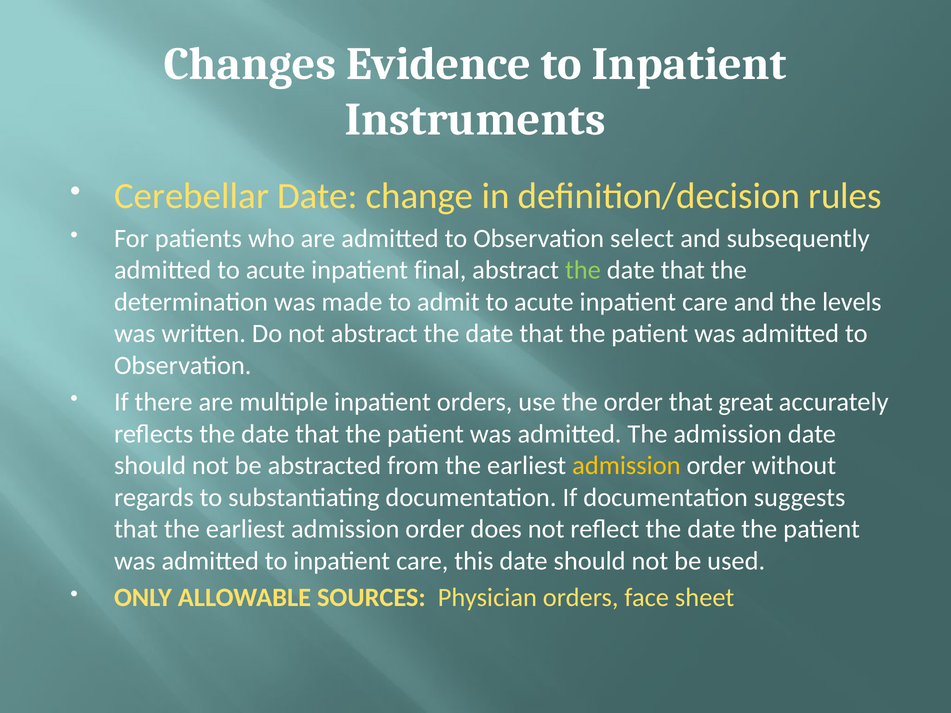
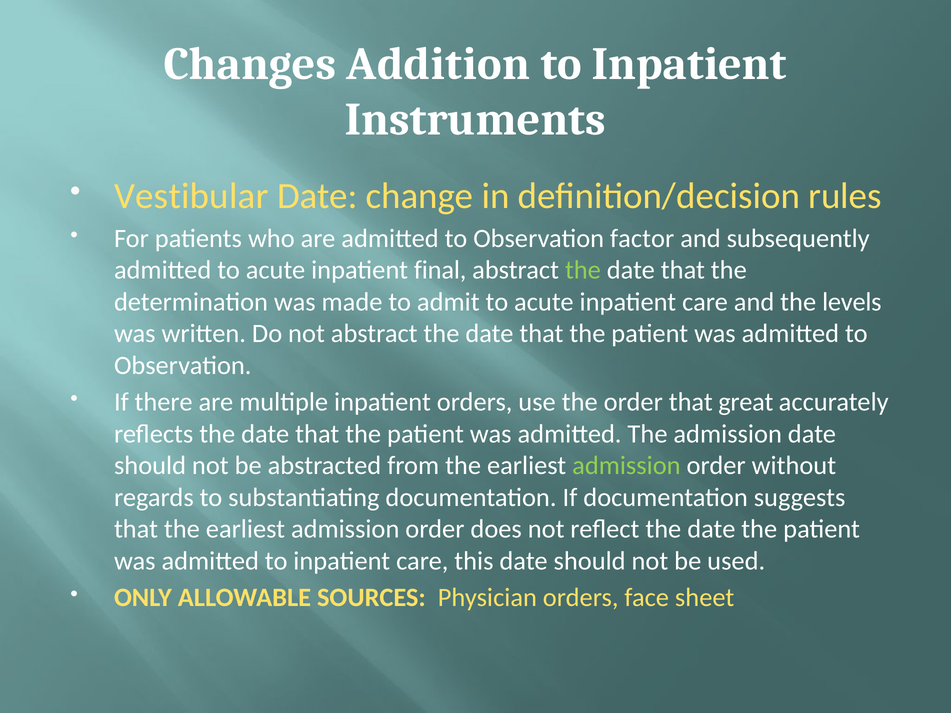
Evidence: Evidence -> Addition
Cerebellar: Cerebellar -> Vestibular
select: select -> factor
admission at (626, 466) colour: yellow -> light green
